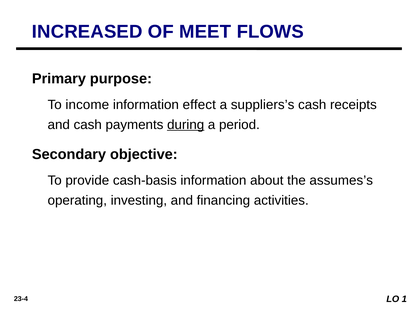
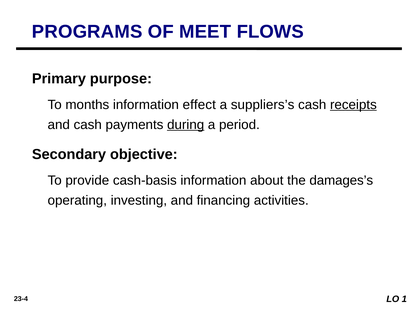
INCREASED: INCREASED -> PROGRAMS
income: income -> months
receipts underline: none -> present
assumes’s: assumes’s -> damages’s
